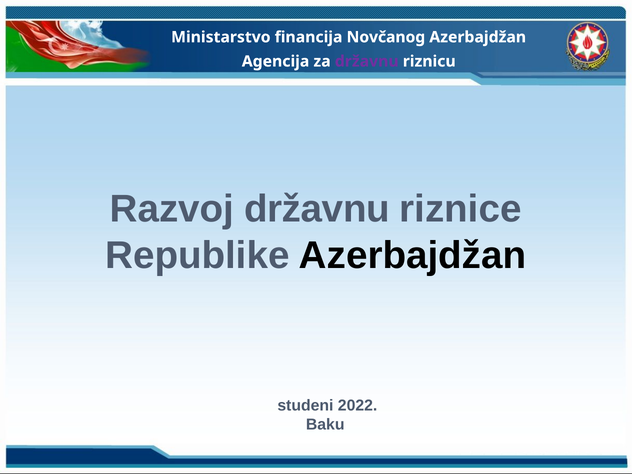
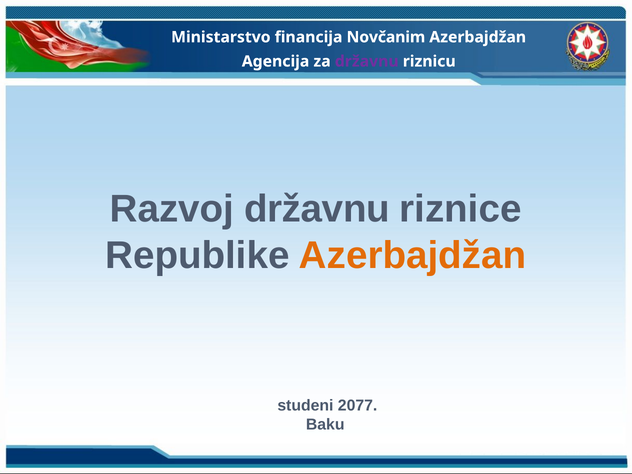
Novčanog: Novčanog -> Novčanim
Azerbajdžan at (413, 255) colour: black -> orange
2022: 2022 -> 2077
